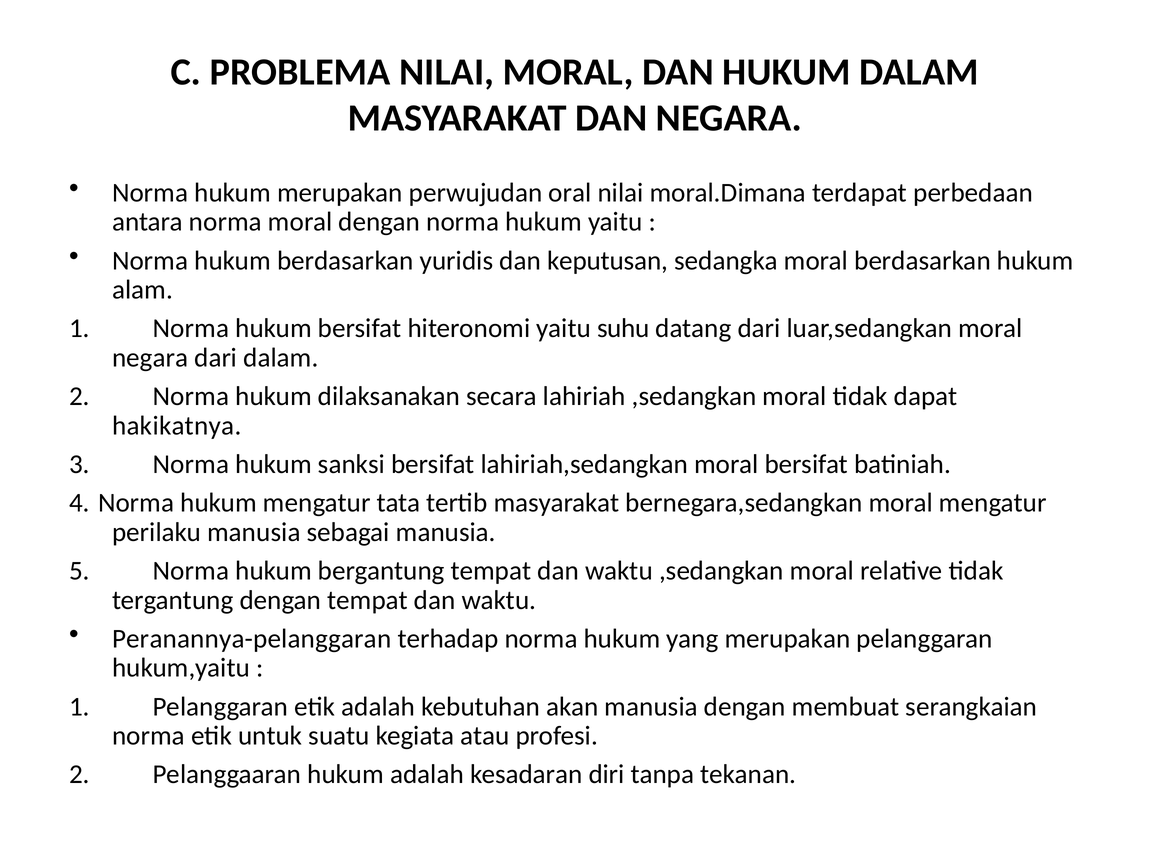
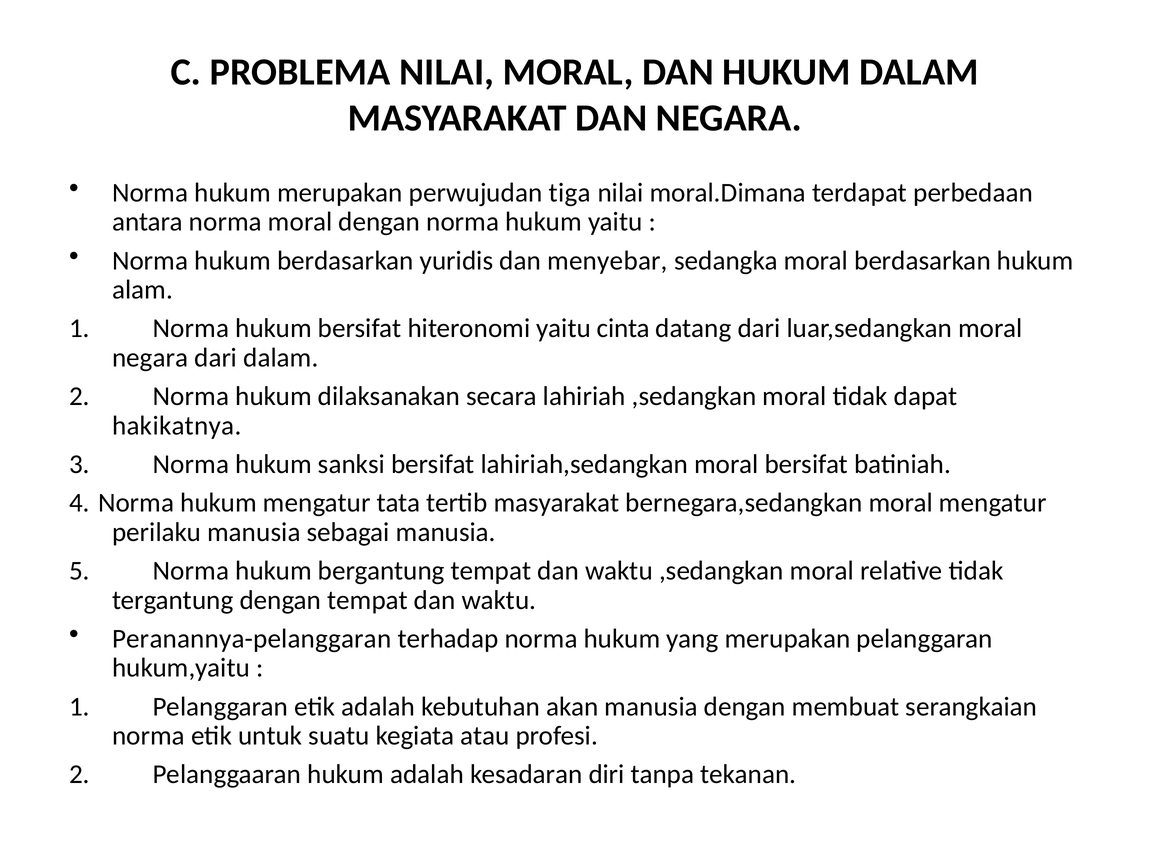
oral: oral -> tiga
keputusan: keputusan -> menyebar
suhu: suhu -> cinta
